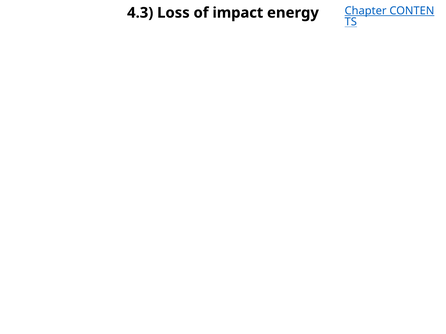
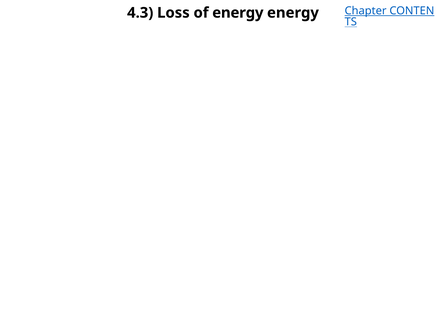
of impact: impact -> energy
